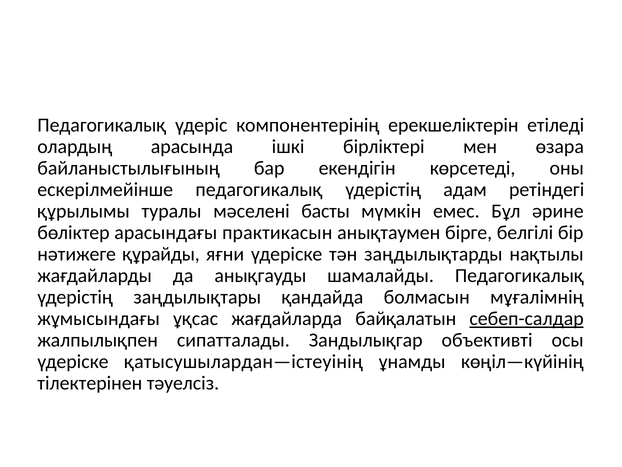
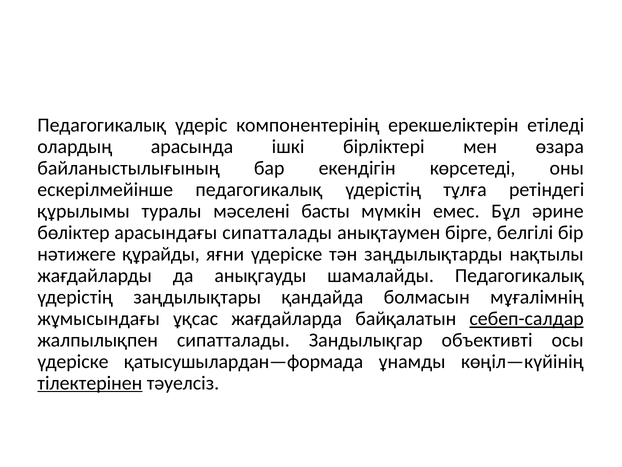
адам: адам -> тұлға
арасындағы практикасын: практикасын -> сипатталады
қатысушылардан—істеуінің: қатысушылардан—істеуінің -> қатысушылардан—формада
тілектерінен underline: none -> present
